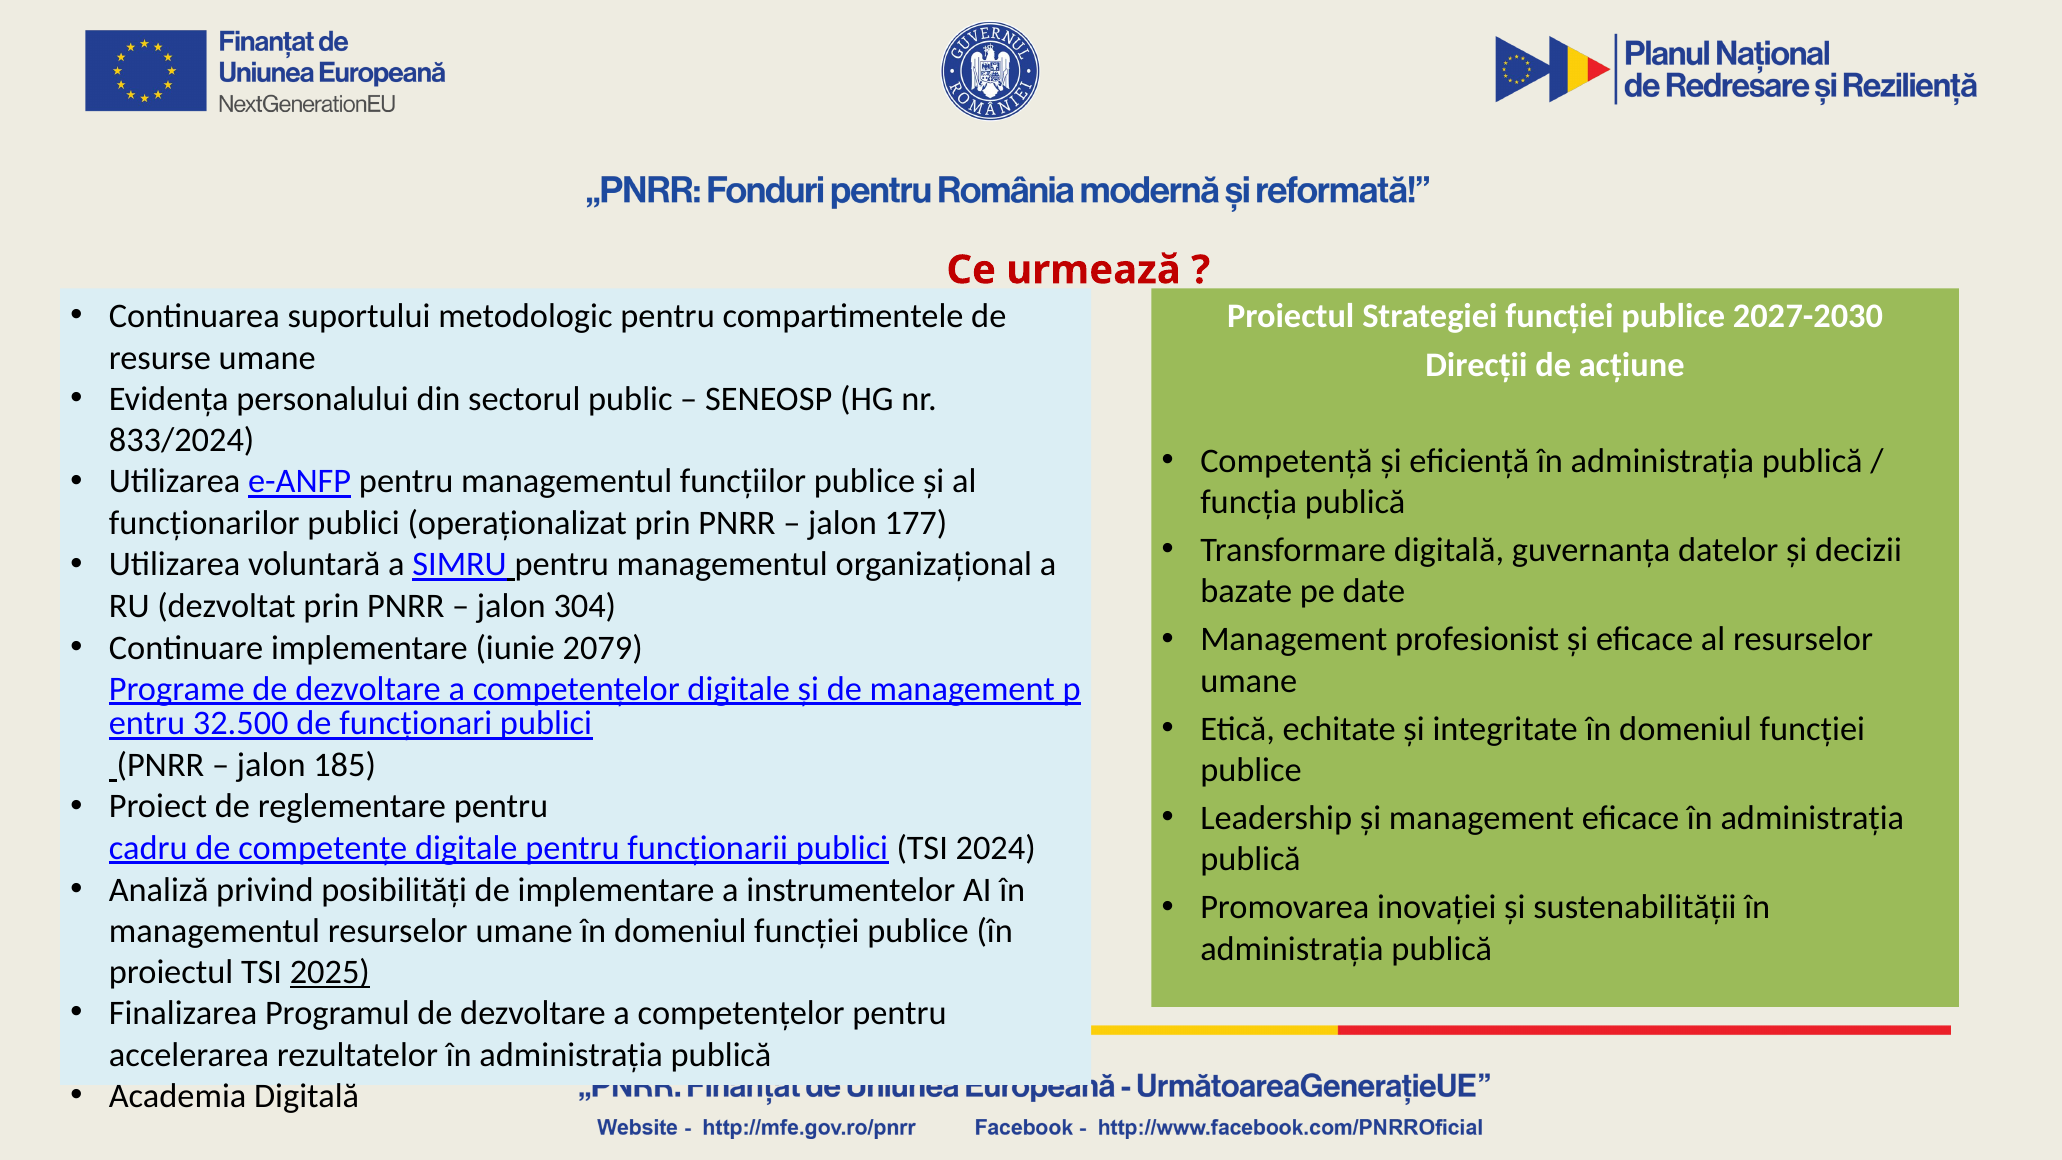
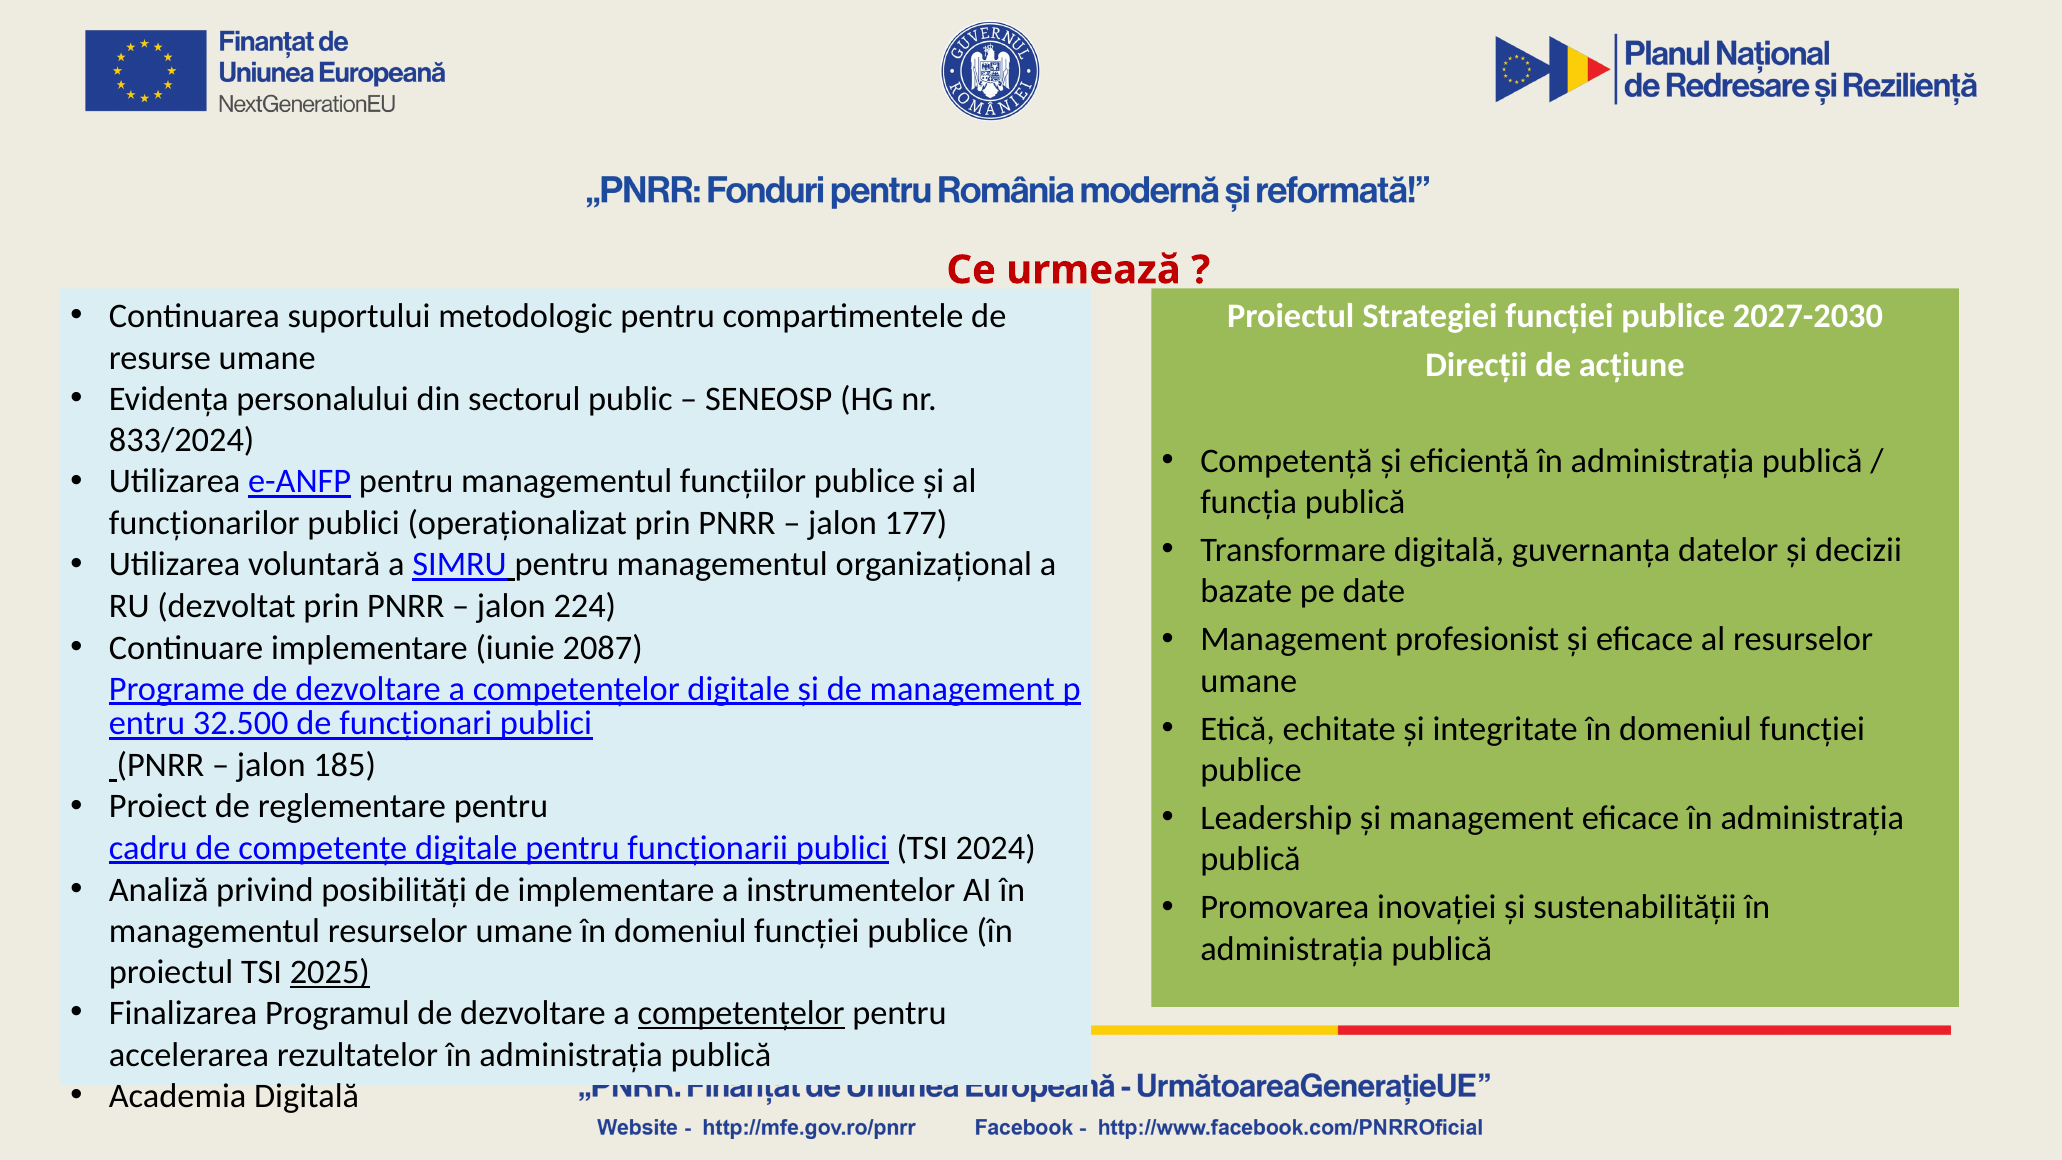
304: 304 -> 224
2079: 2079 -> 2087
competențelor at (741, 1013) underline: none -> present
